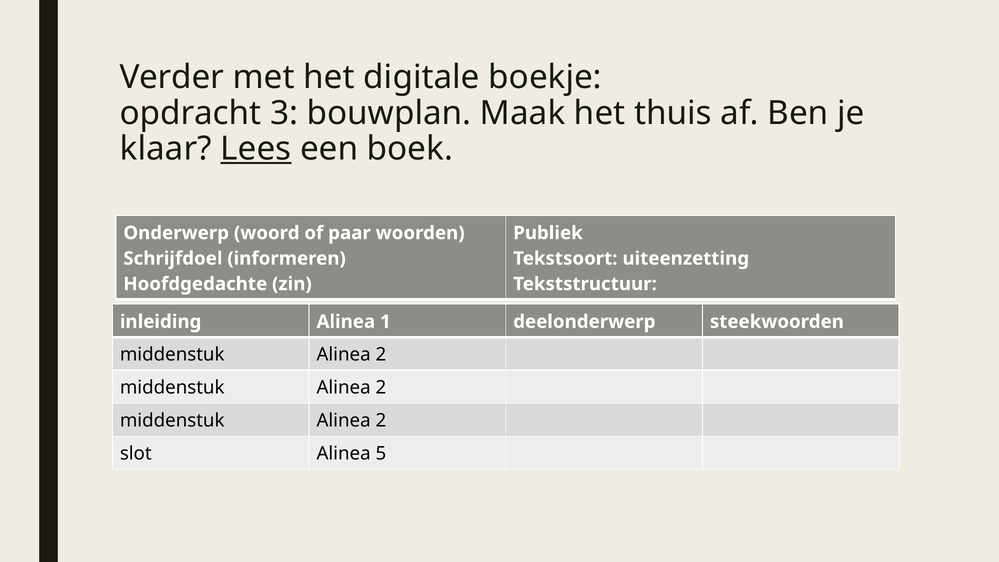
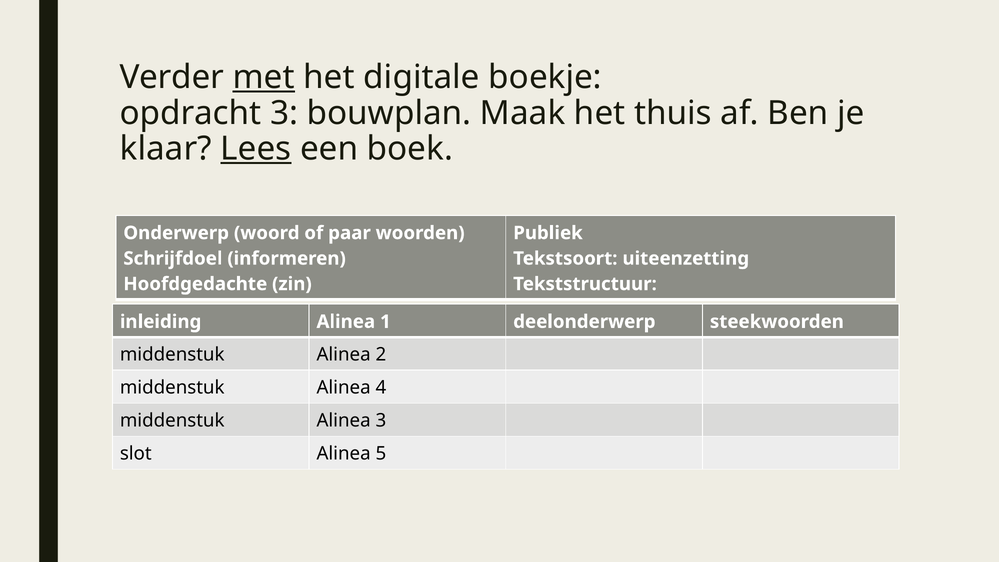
met underline: none -> present
2 at (381, 388): 2 -> 4
2 at (381, 421): 2 -> 3
